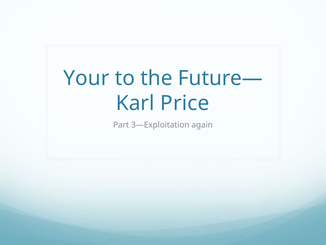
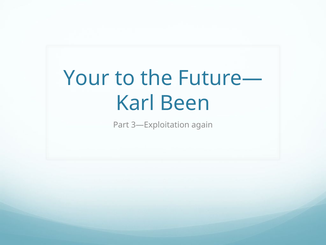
Price: Price -> Been
